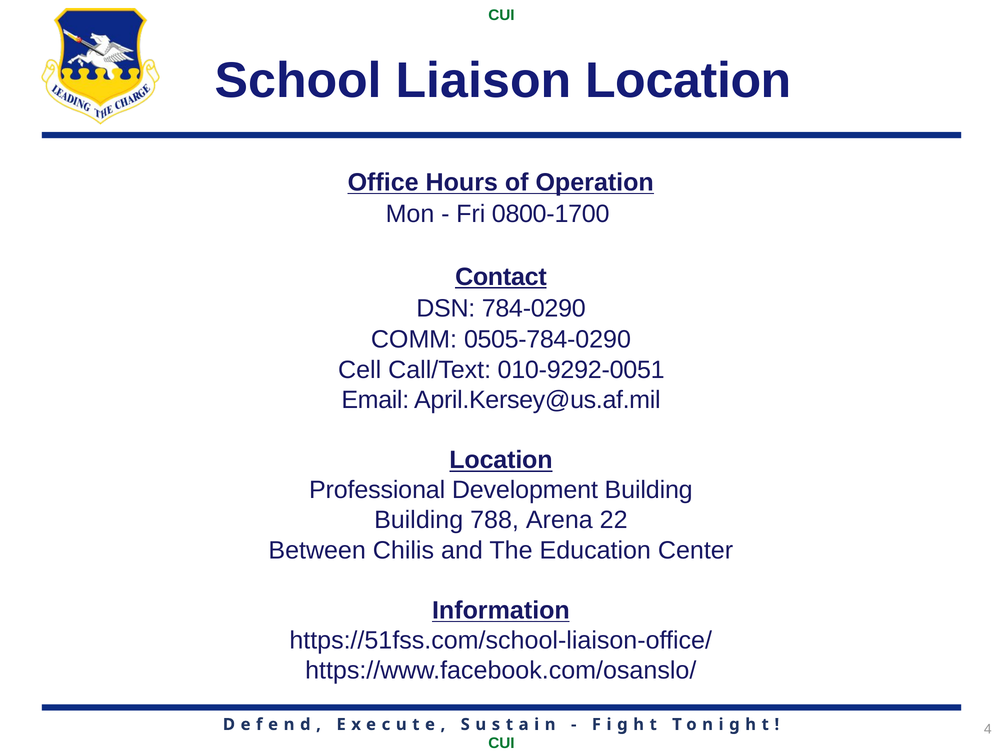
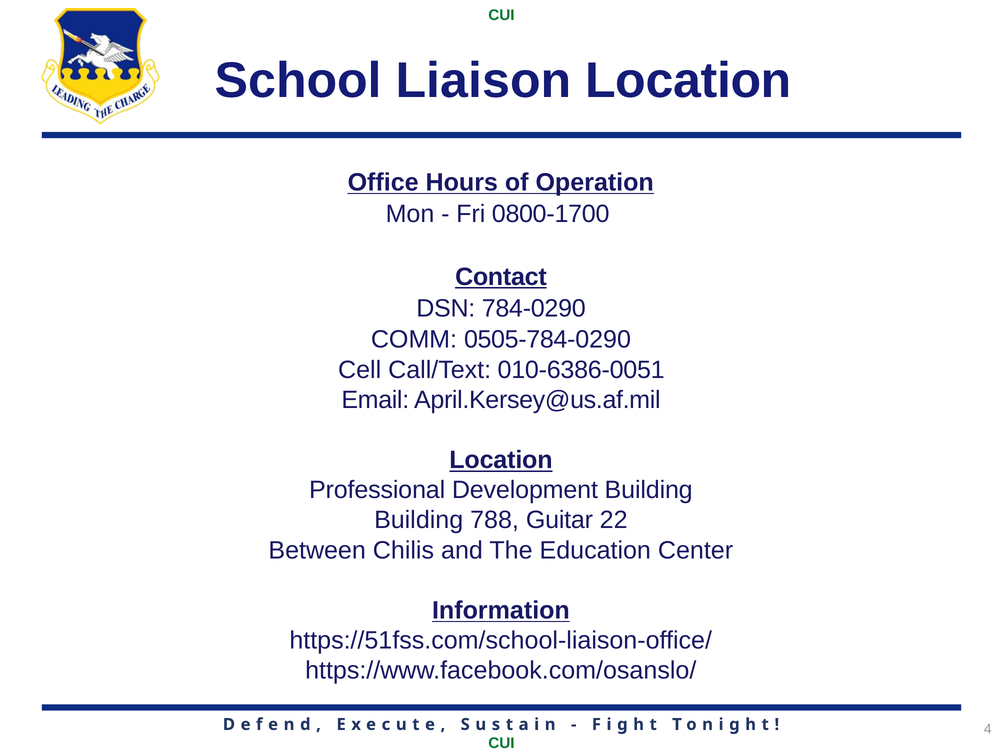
010-9292-0051: 010-9292-0051 -> 010-6386-0051
Arena: Arena -> Guitar
